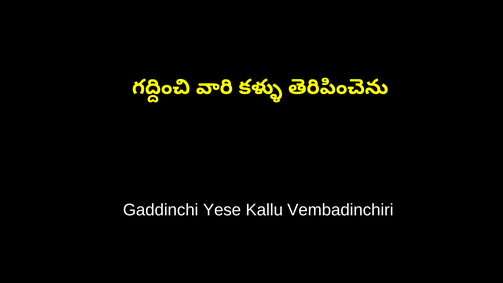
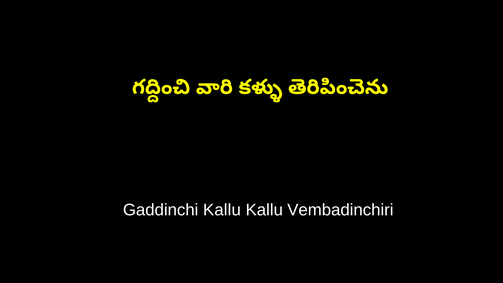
Gaddinchi Yese: Yese -> Kallu
